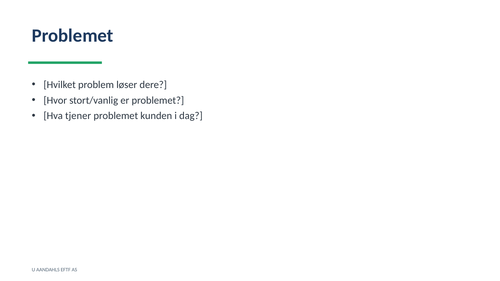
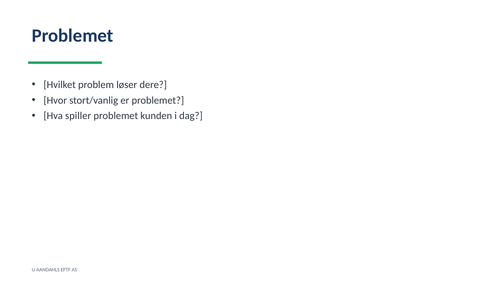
tjener: tjener -> spiller
